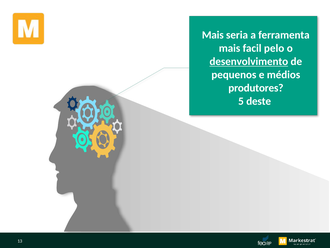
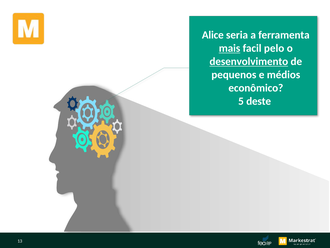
Mais at (213, 35): Mais -> Alice
mais at (230, 48) underline: none -> present
produtores: produtores -> econômico
